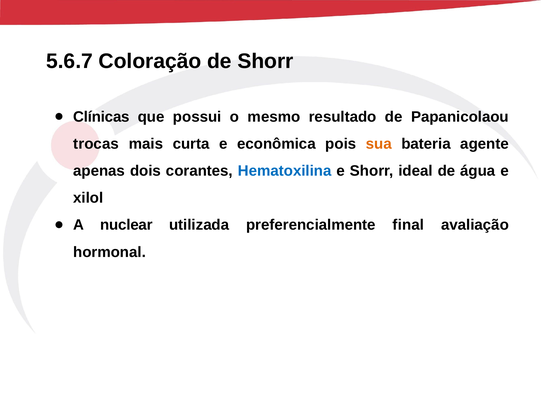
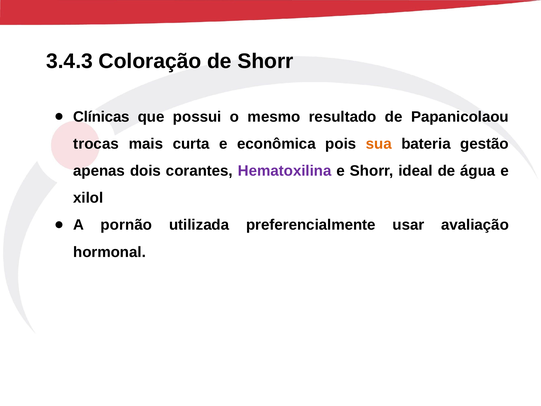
5.6.7: 5.6.7 -> 3.4.3
agente: agente -> gestão
Hematoxilina colour: blue -> purple
nuclear: nuclear -> pornão
final: final -> usar
